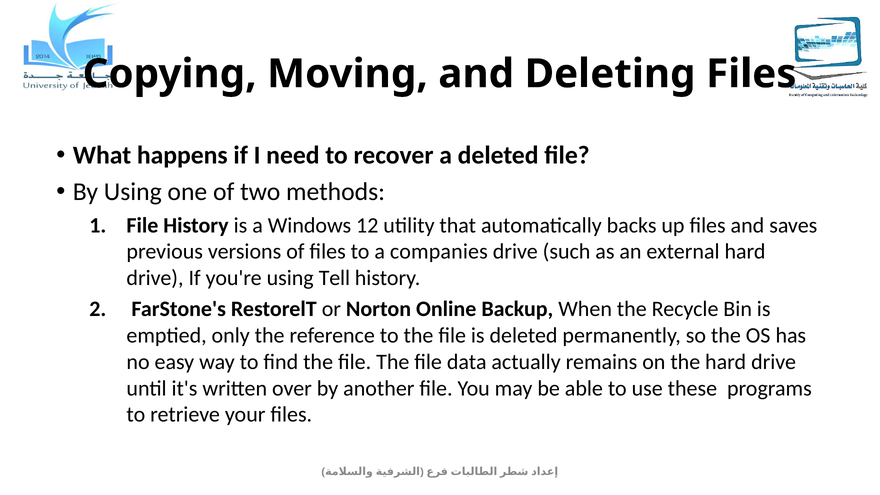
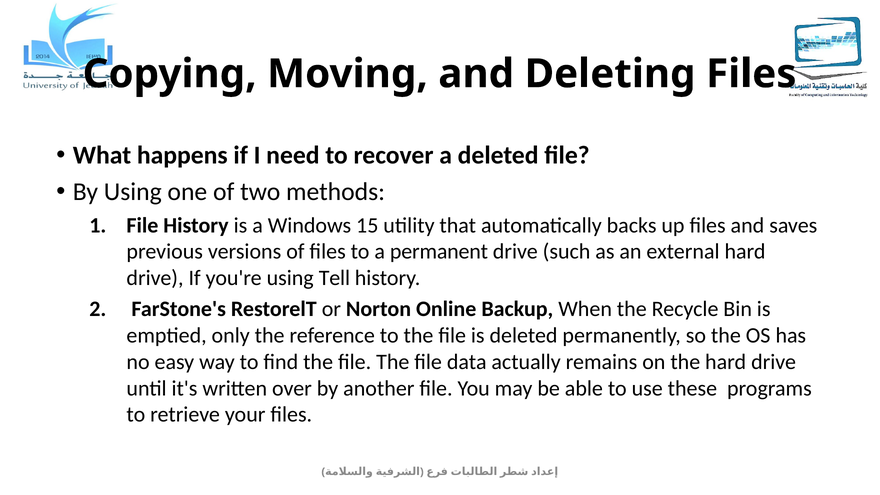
12: 12 -> 15
companies: companies -> permanent
